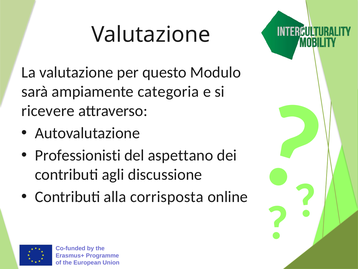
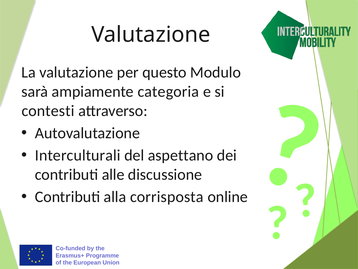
ricevere: ricevere -> contesti
Professionisti: Professionisti -> Interculturali
agli: agli -> alle
